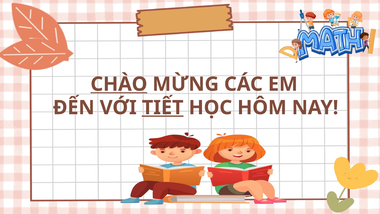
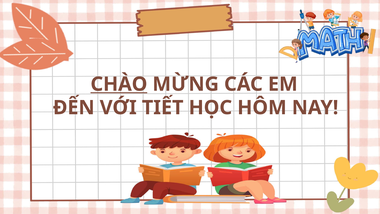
TIẾT underline: present -> none
